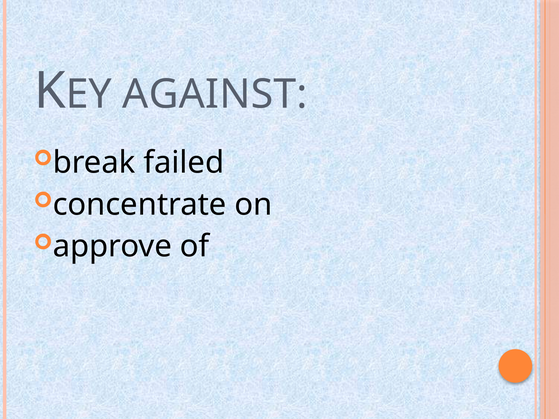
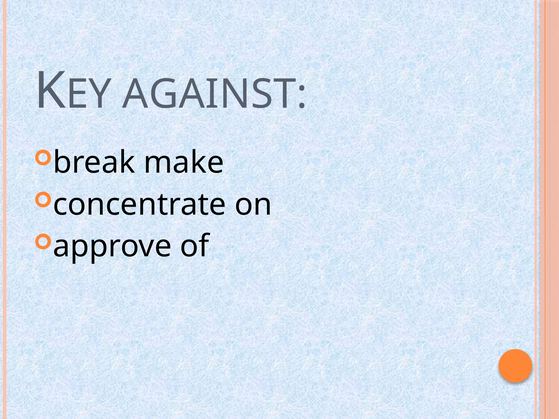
failed: failed -> make
